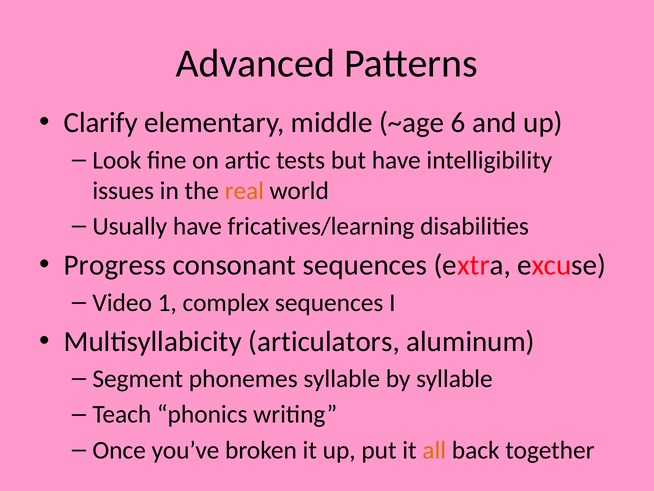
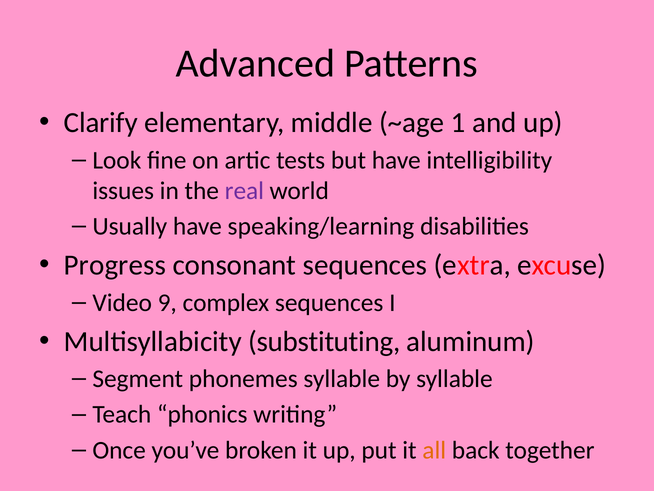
6: 6 -> 1
real colour: orange -> purple
fricatives/learning: fricatives/learning -> speaking/learning
1: 1 -> 9
articulators: articulators -> substituting
